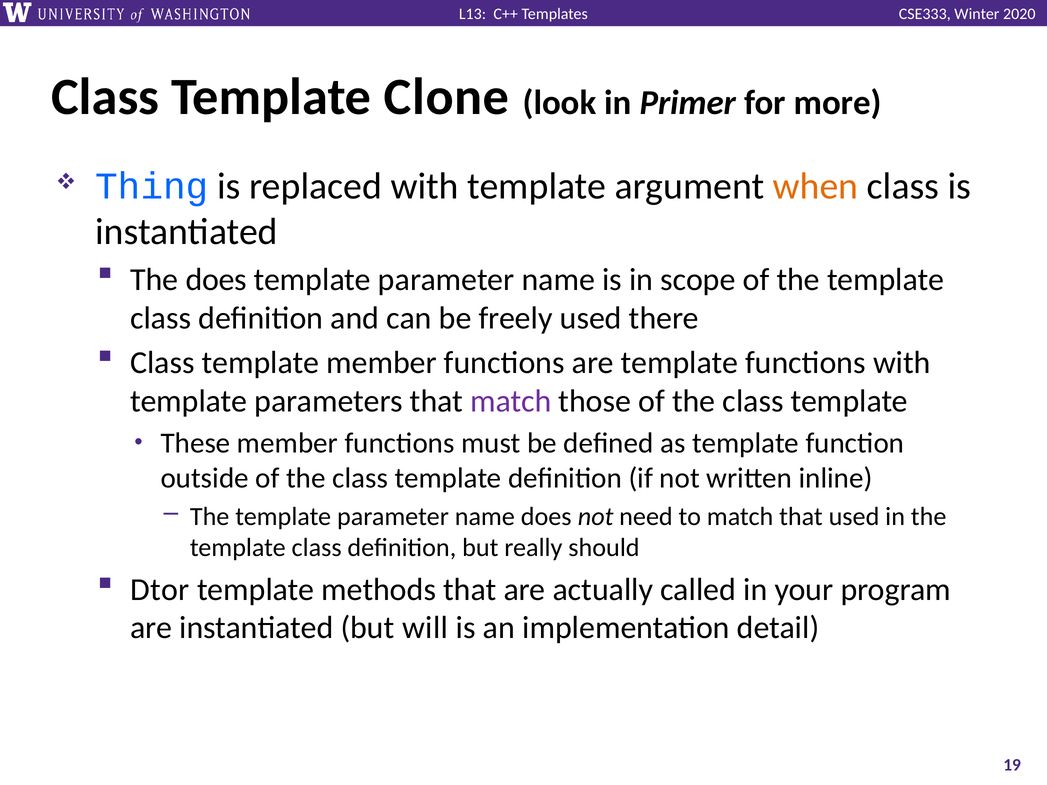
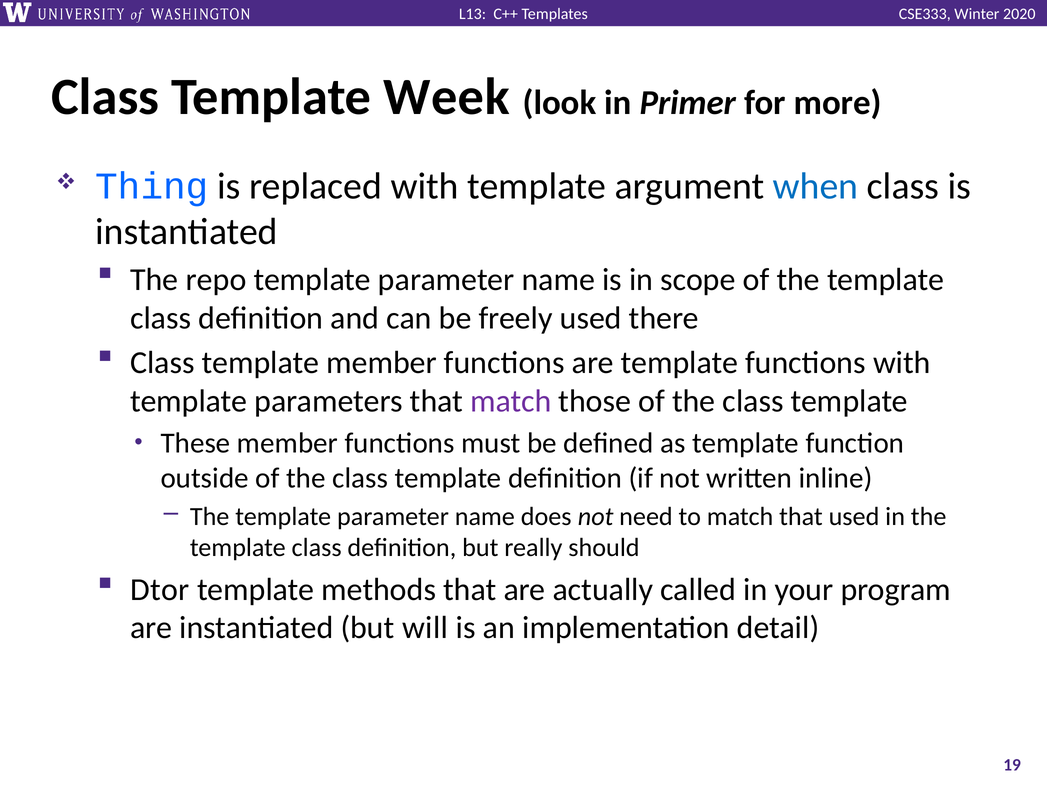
Clone: Clone -> Week
when colour: orange -> blue
The does: does -> repo
